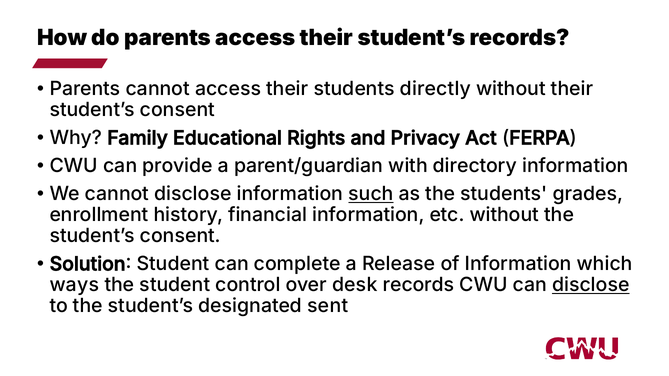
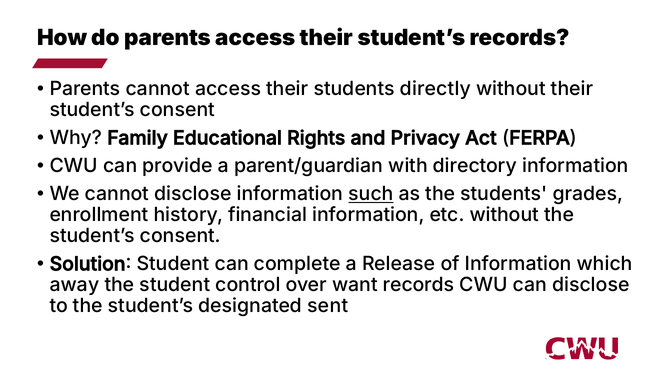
ways: ways -> away
desk: desk -> want
disclose at (591, 285) underline: present -> none
